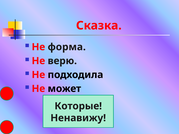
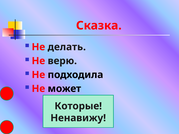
форма: форма -> делать
